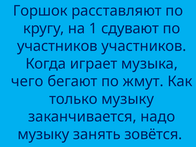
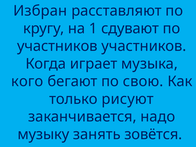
Горшок: Горшок -> Избран
чего: чего -> кого
жмут: жмут -> свою
только музыку: музыку -> рисуют
